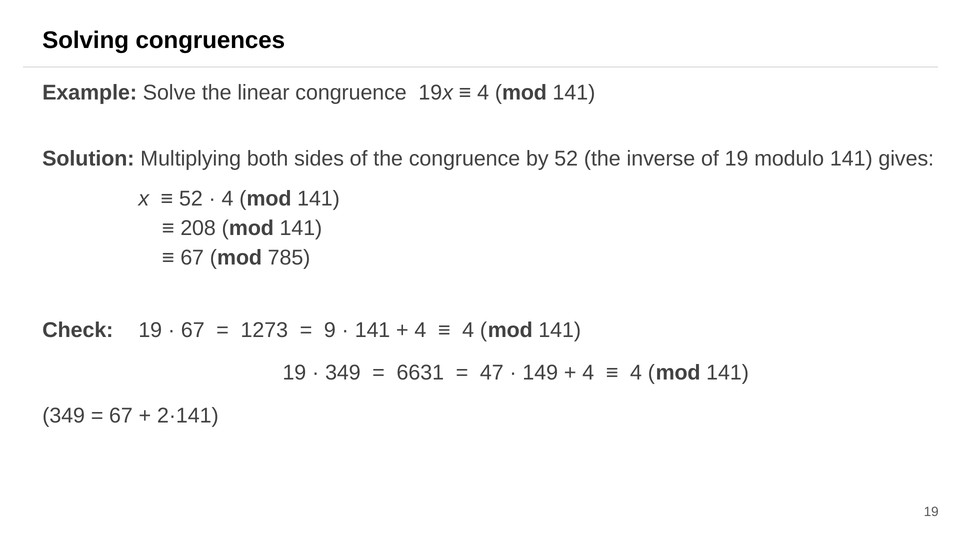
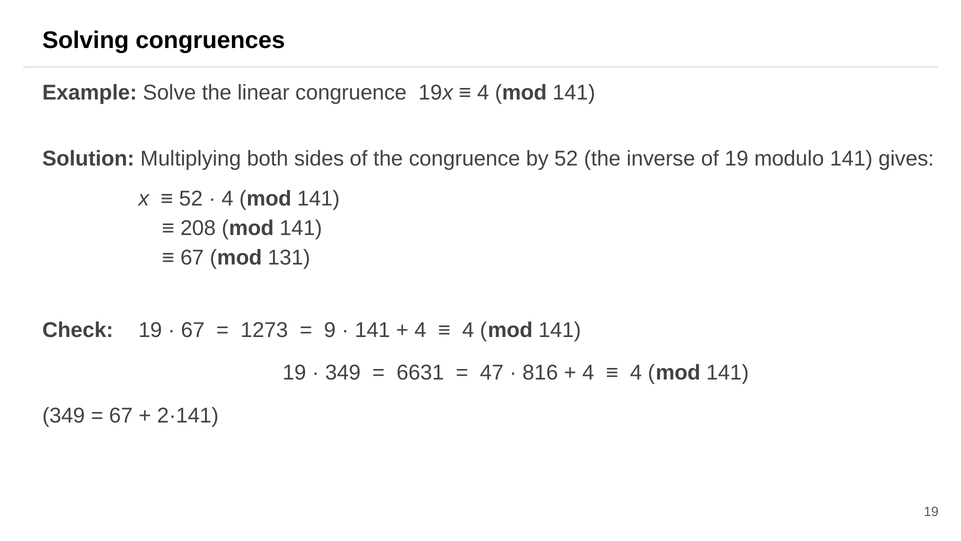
785: 785 -> 131
149: 149 -> 816
